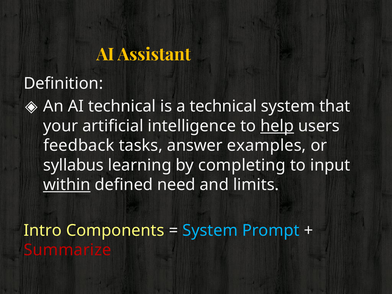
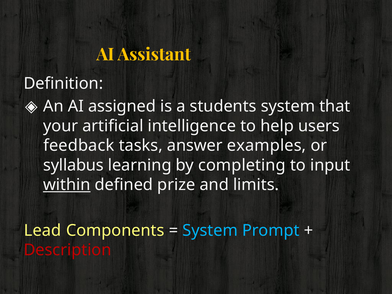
AI technical: technical -> assigned
a technical: technical -> students
help underline: present -> none
need: need -> prize
Intro: Intro -> Lead
Summarize: Summarize -> Description
